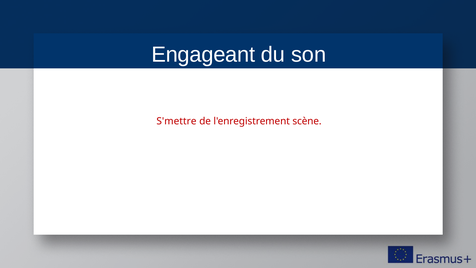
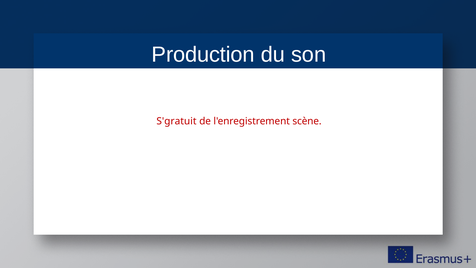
Engageant: Engageant -> Production
S'mettre: S'mettre -> S'gratuit
